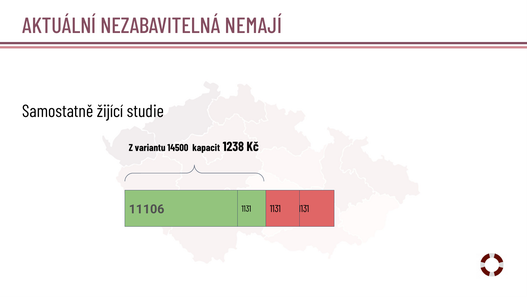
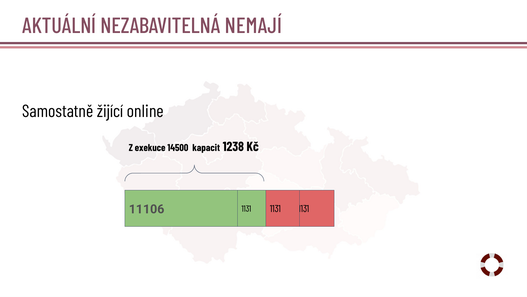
studie: studie -> online
variantu: variantu -> exekuce
